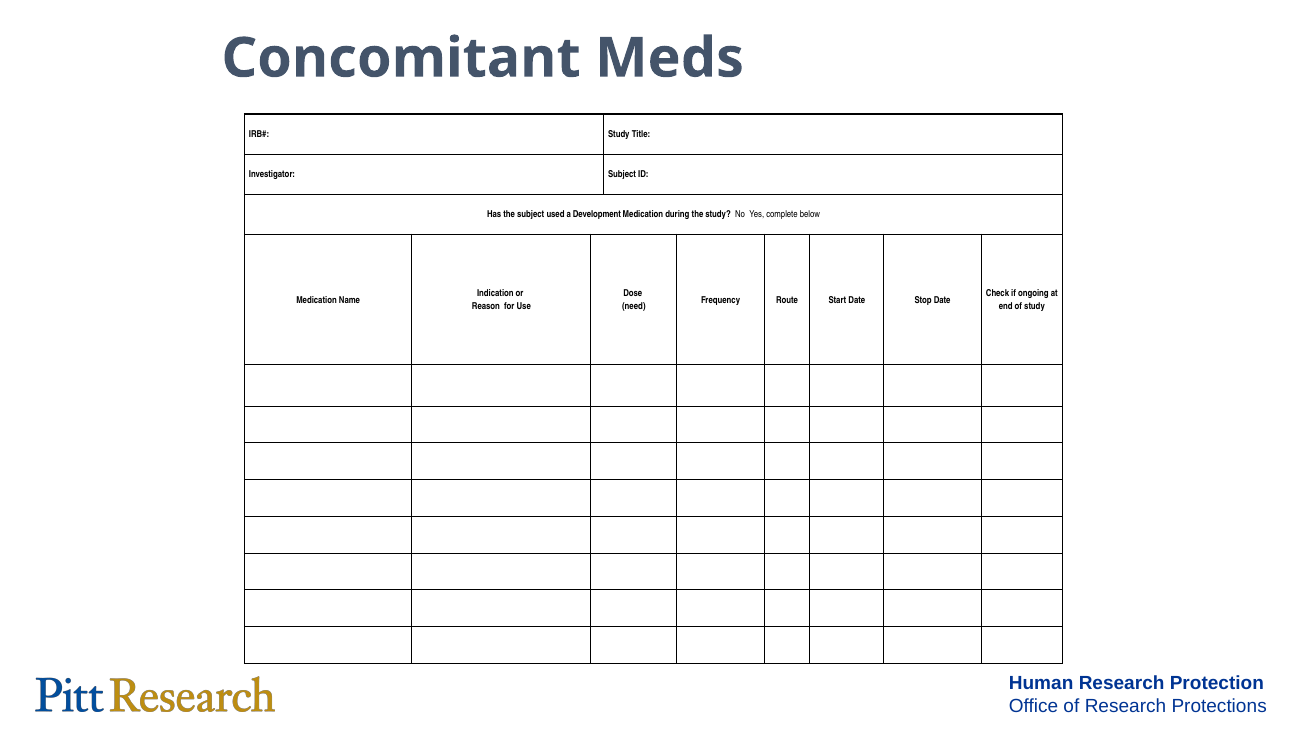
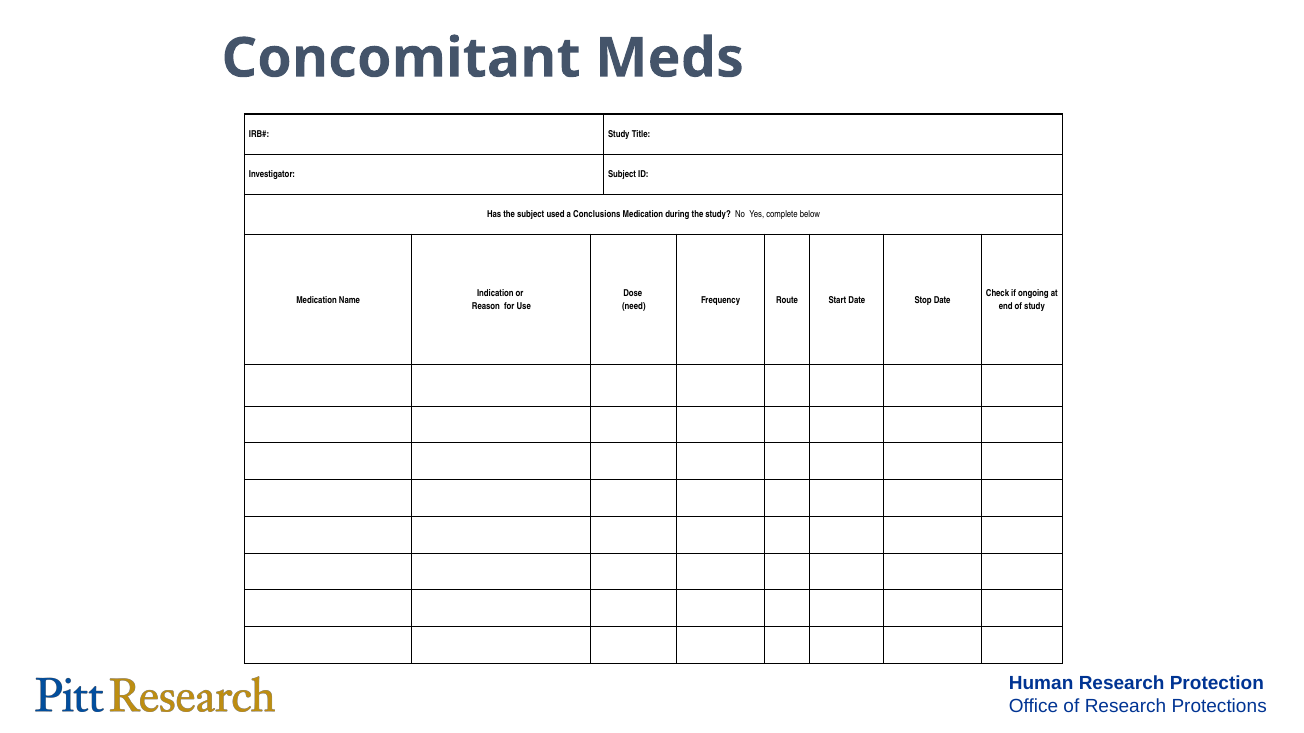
Development: Development -> Conclusions
